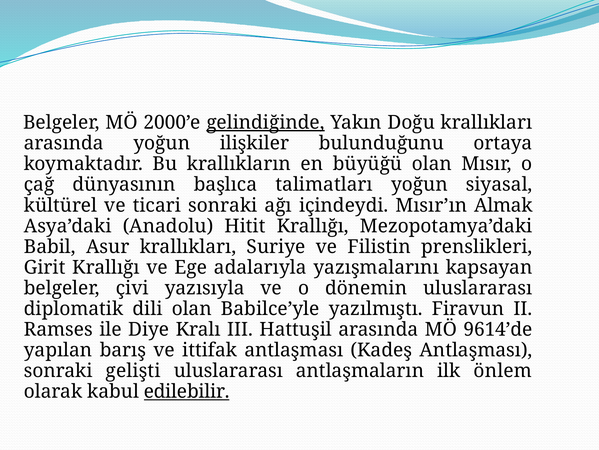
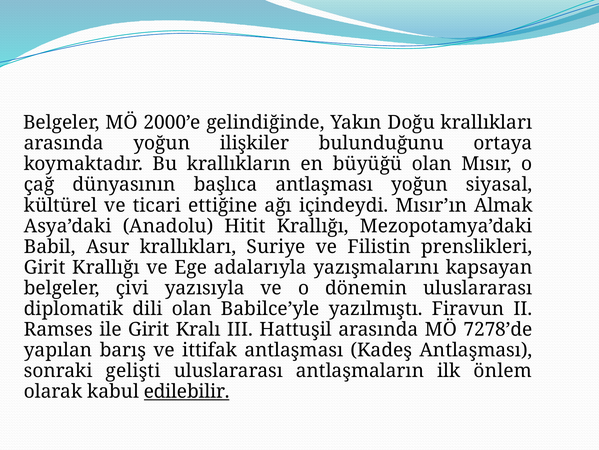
gelindiğinde underline: present -> none
başlıca talimatları: talimatları -> antlaşması
ticari sonraki: sonraki -> ettiğine
ile Diye: Diye -> Girit
9614’de: 9614’de -> 7278’de
